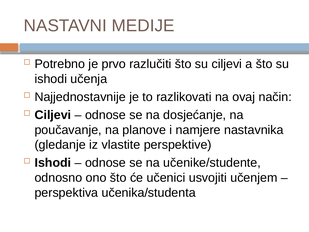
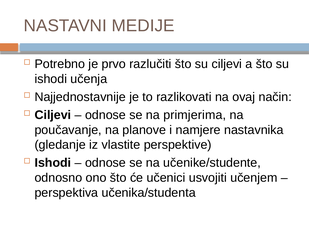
dosjećanje: dosjećanje -> primjerima
